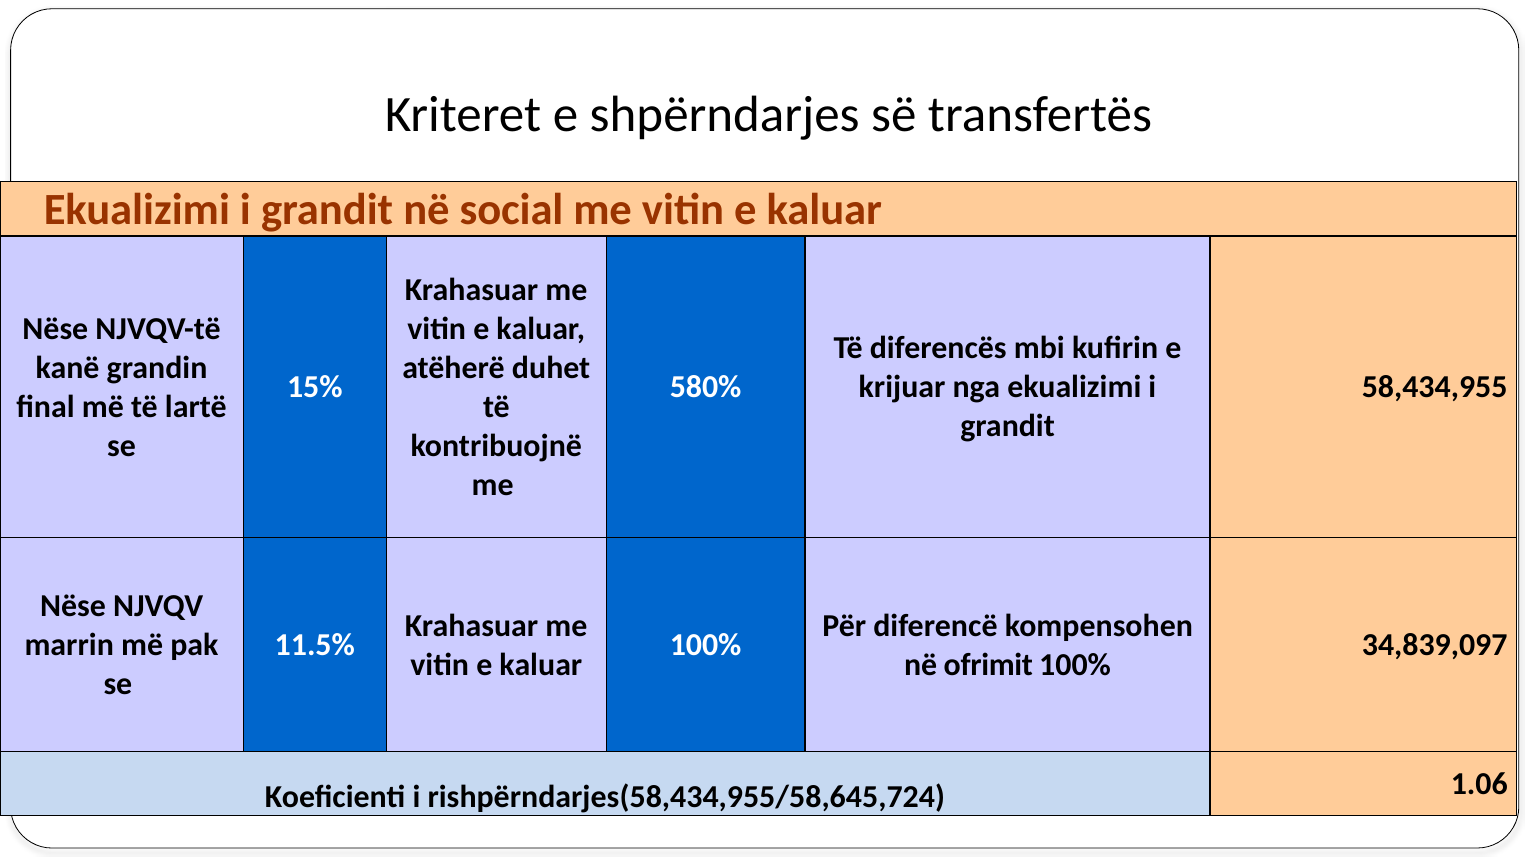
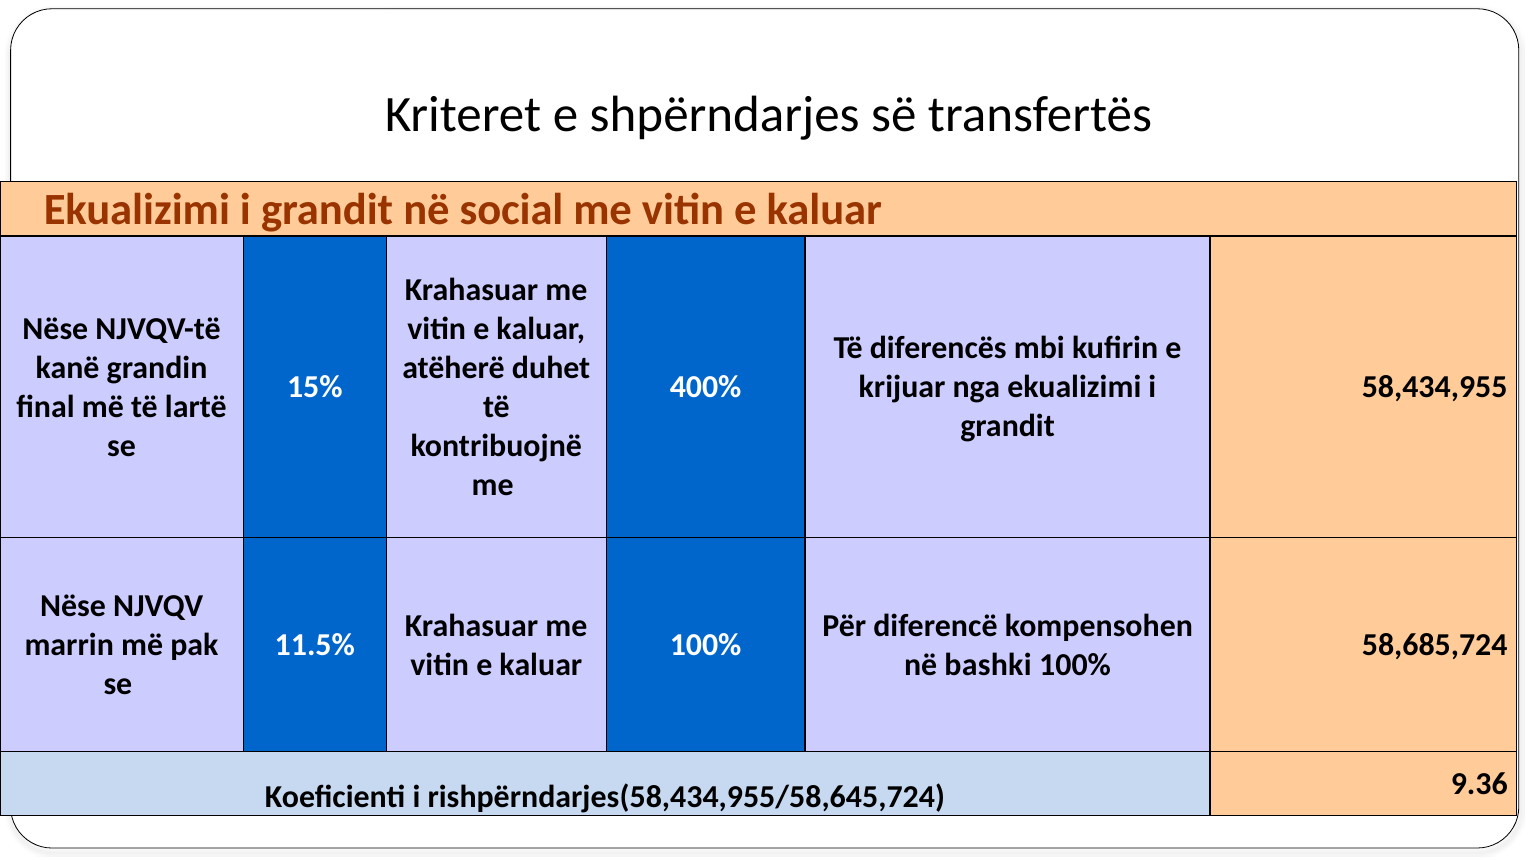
580%: 580% -> 400%
34,839,097: 34,839,097 -> 58,685,724
ofrimit: ofrimit -> bashki
1.06: 1.06 -> 9.36
